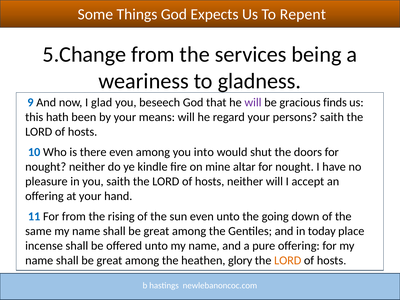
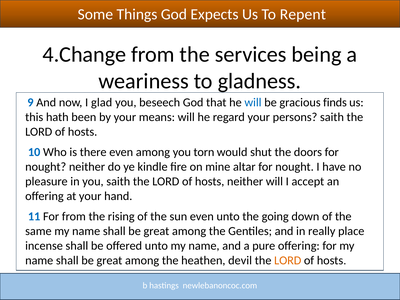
5.Change: 5.Change -> 4.Change
will at (253, 103) colour: purple -> blue
into: into -> torn
today: today -> really
glory: glory -> devil
